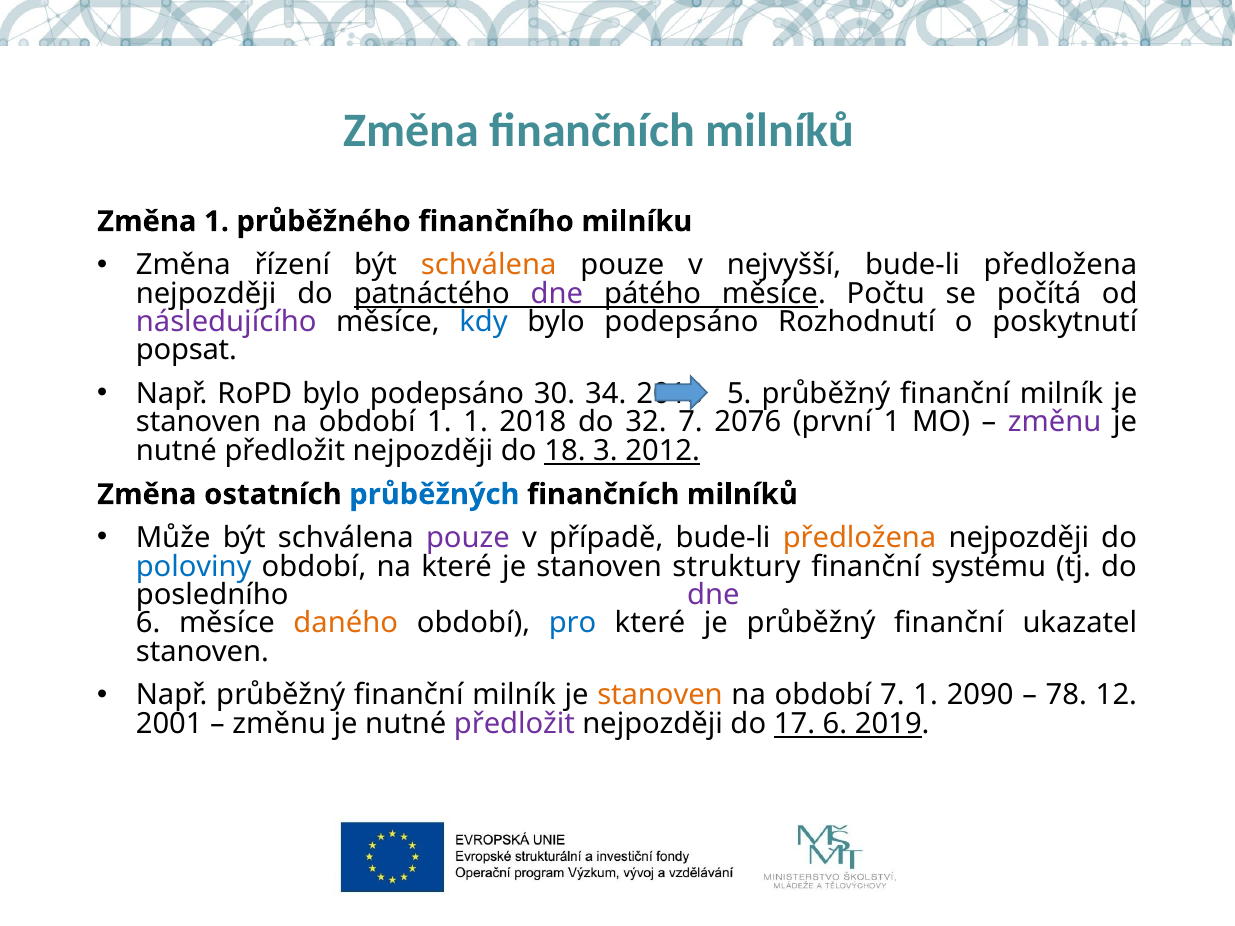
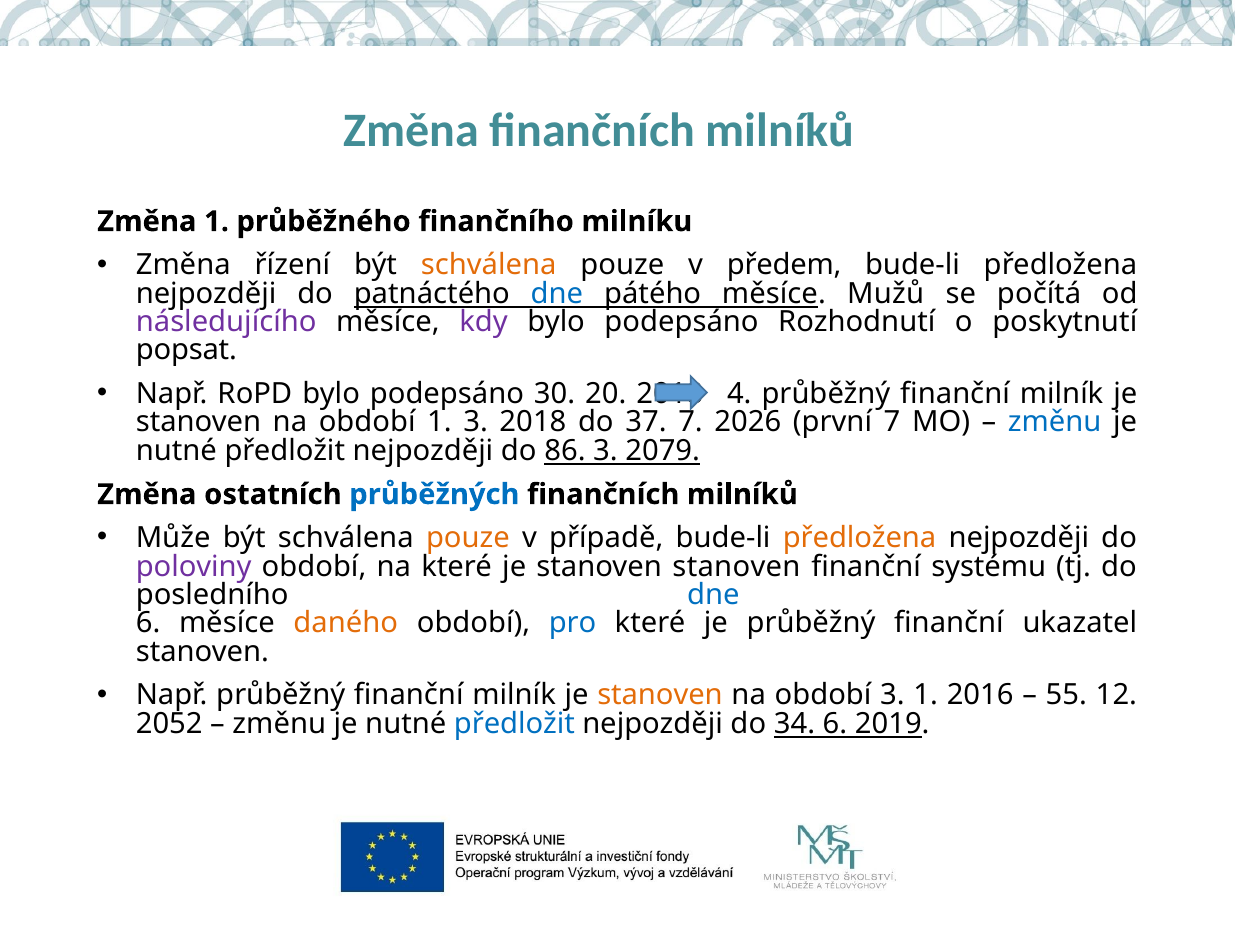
nejvyšší: nejvyšší -> předem
dne at (557, 294) colour: purple -> blue
Počtu: Počtu -> Mužů
kdy colour: blue -> purple
34: 34 -> 20
5: 5 -> 4
1 1: 1 -> 3
32: 32 -> 37
2076: 2076 -> 2026
první 1: 1 -> 7
změnu at (1055, 422) colour: purple -> blue
18: 18 -> 86
2012: 2012 -> 2079
pouze at (468, 538) colour: purple -> orange
poloviny colour: blue -> purple
stanoven struktury: struktury -> stanoven
dne at (713, 595) colour: purple -> blue
období 7: 7 -> 3
2090: 2090 -> 2016
78: 78 -> 55
2001: 2001 -> 2052
předložit at (514, 724) colour: purple -> blue
17: 17 -> 34
